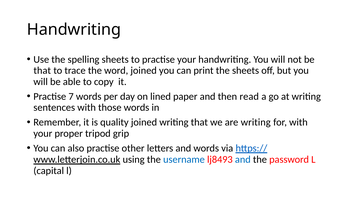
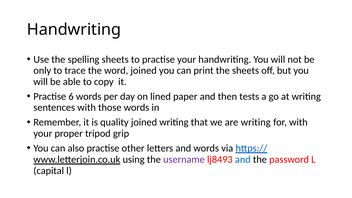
that at (42, 71): that -> only
7: 7 -> 6
read: read -> tests
username colour: blue -> purple
